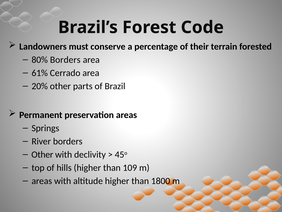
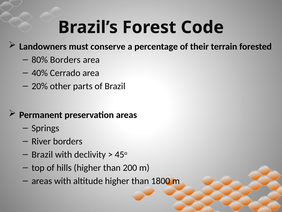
61%: 61% -> 40%
Other at (42, 154): Other -> Brazil
109: 109 -> 200
